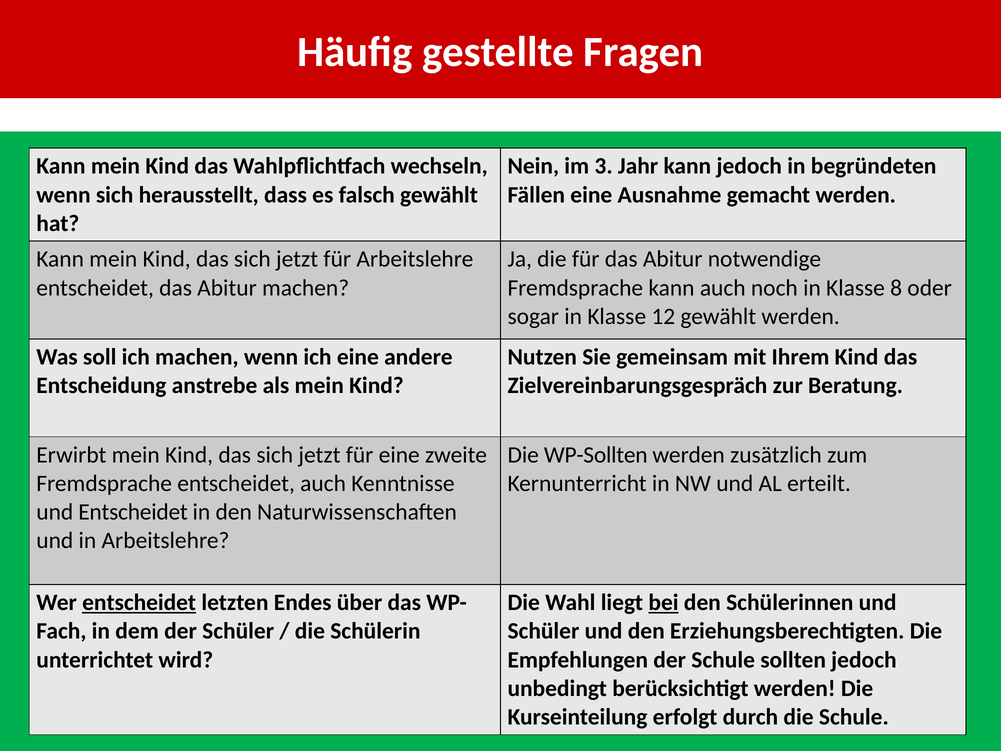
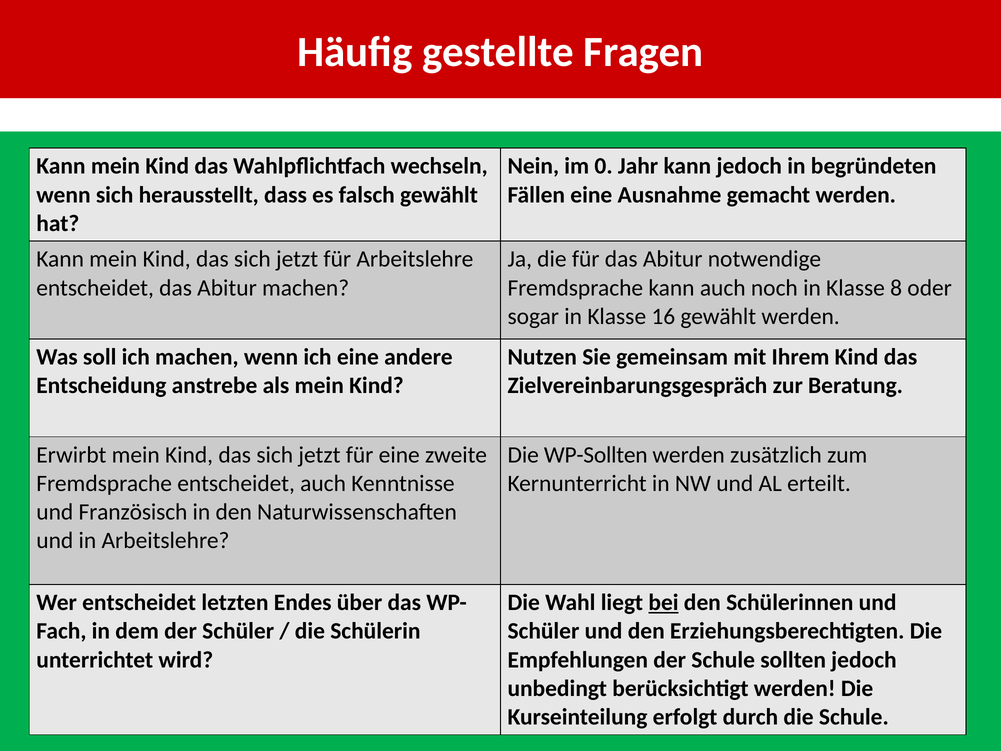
3: 3 -> 0
12: 12 -> 16
und Entscheidet: Entscheidet -> Französisch
entscheidet at (139, 602) underline: present -> none
